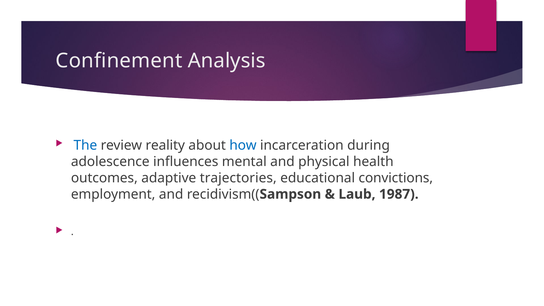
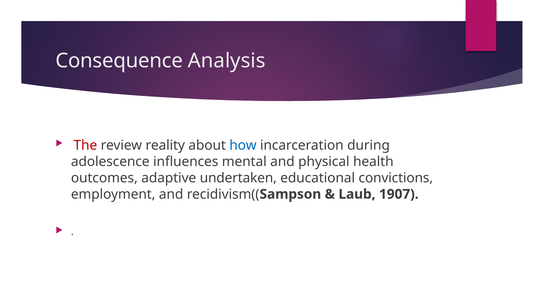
Confinement: Confinement -> Consequence
The colour: blue -> red
trajectories: trajectories -> undertaken
1987: 1987 -> 1907
